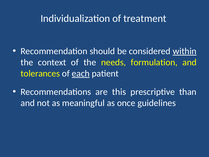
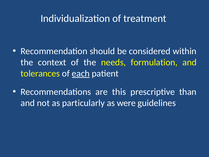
within underline: present -> none
meaningful: meaningful -> particularly
once: once -> were
